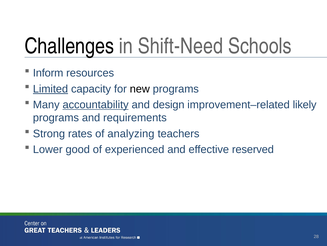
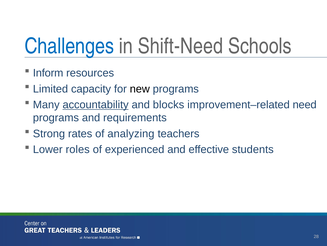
Challenges colour: black -> blue
Limited underline: present -> none
design: design -> blocks
likely: likely -> need
good: good -> roles
reserved: reserved -> students
